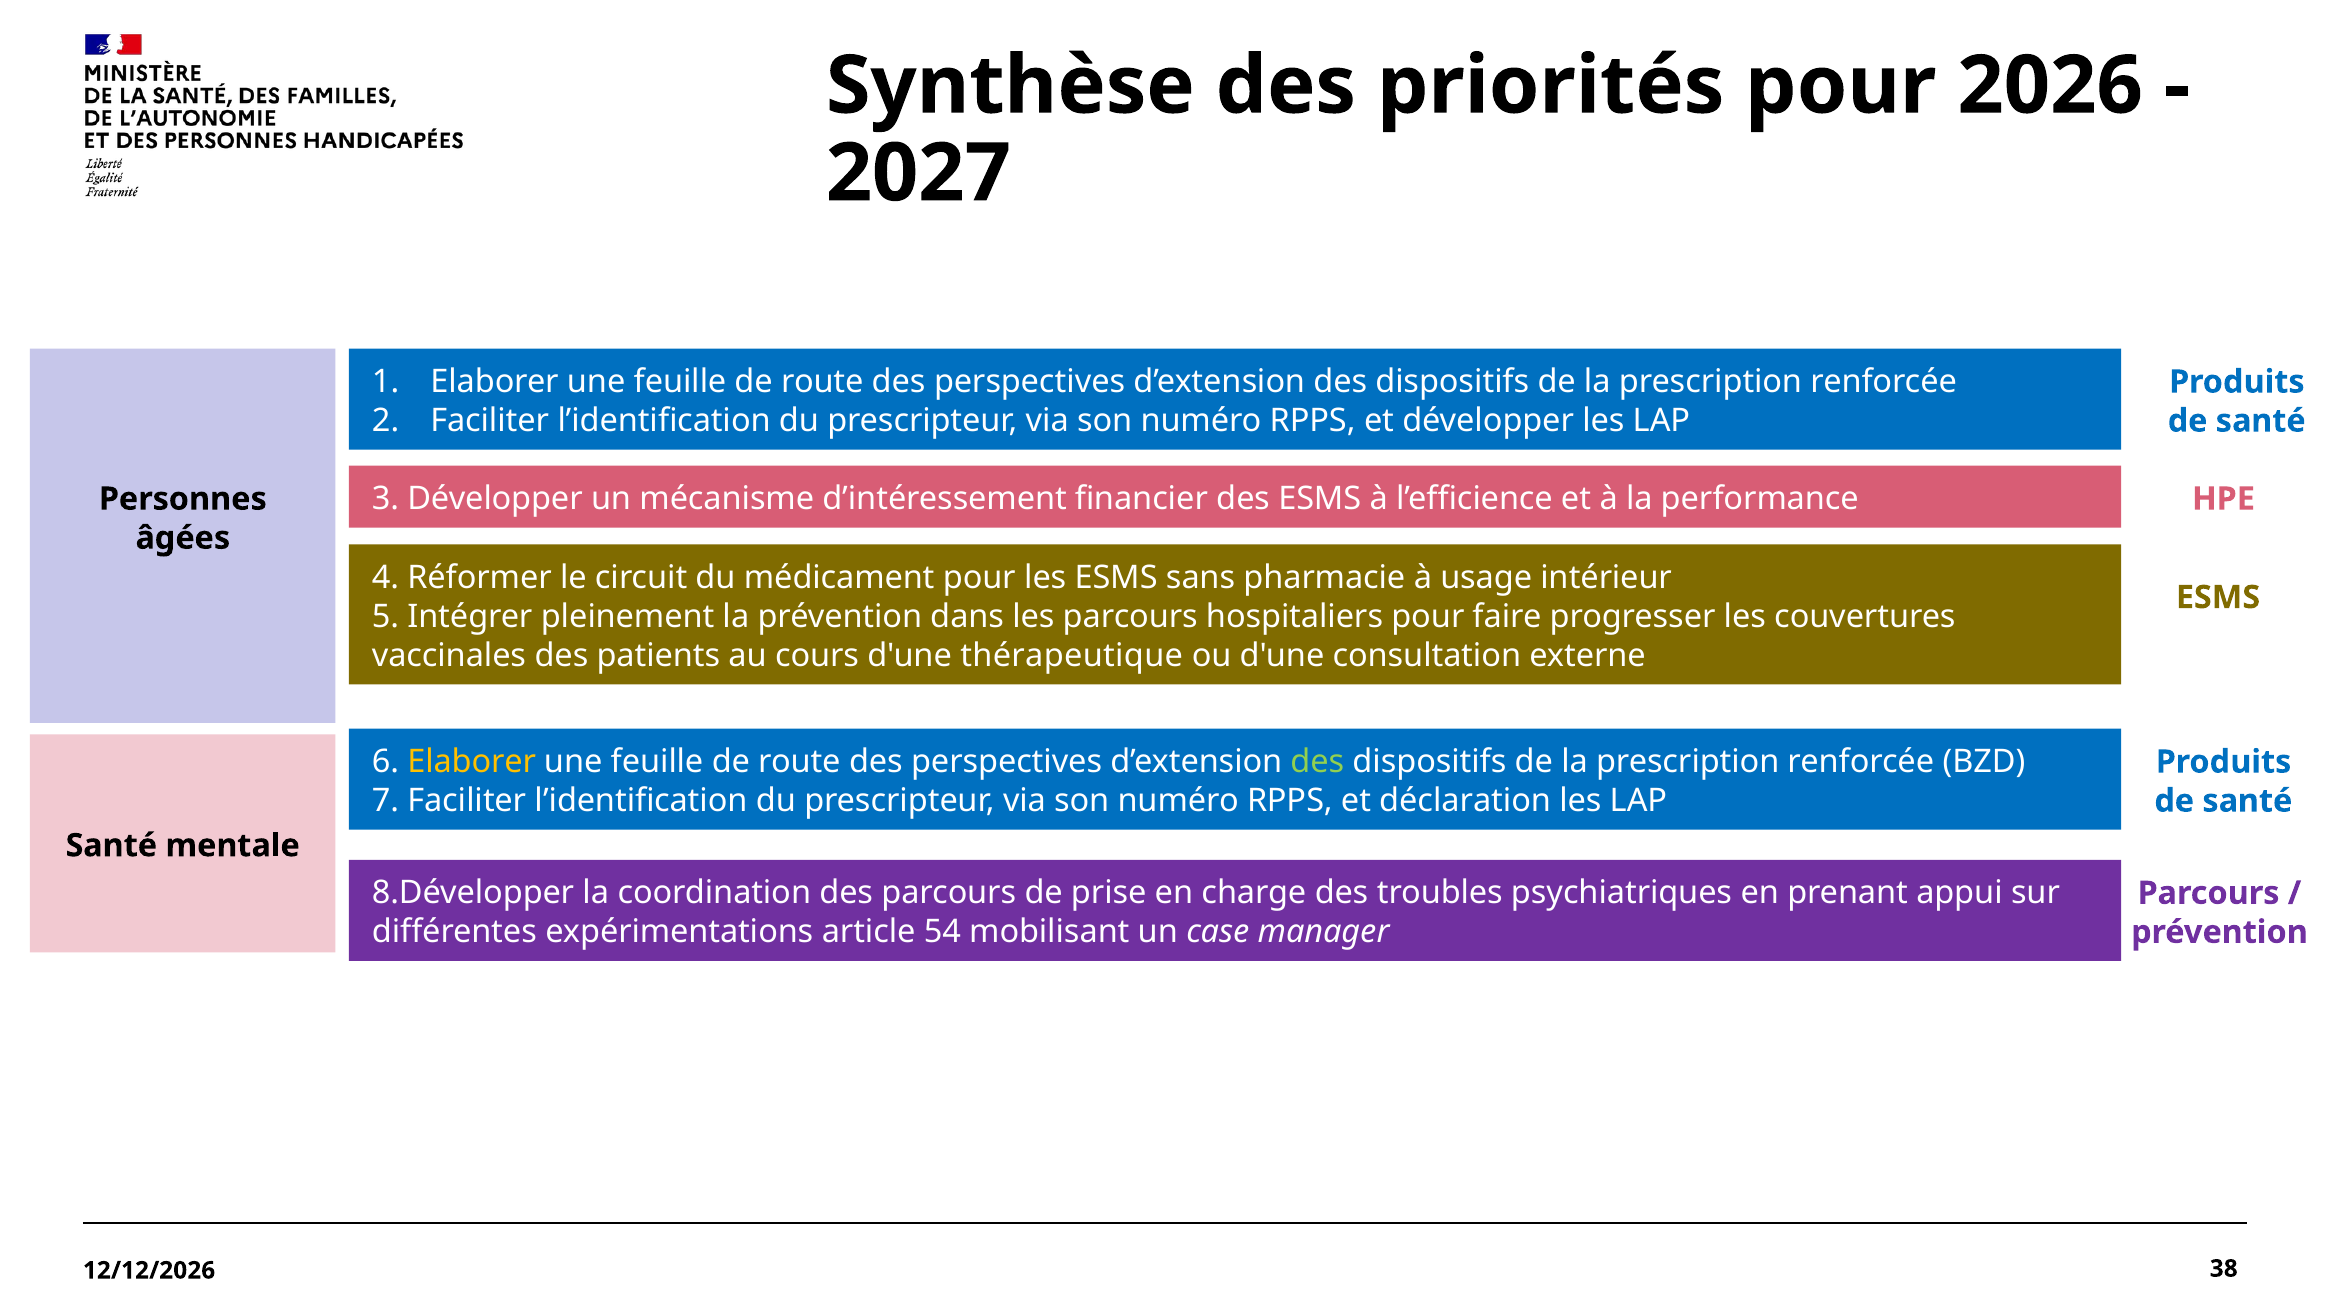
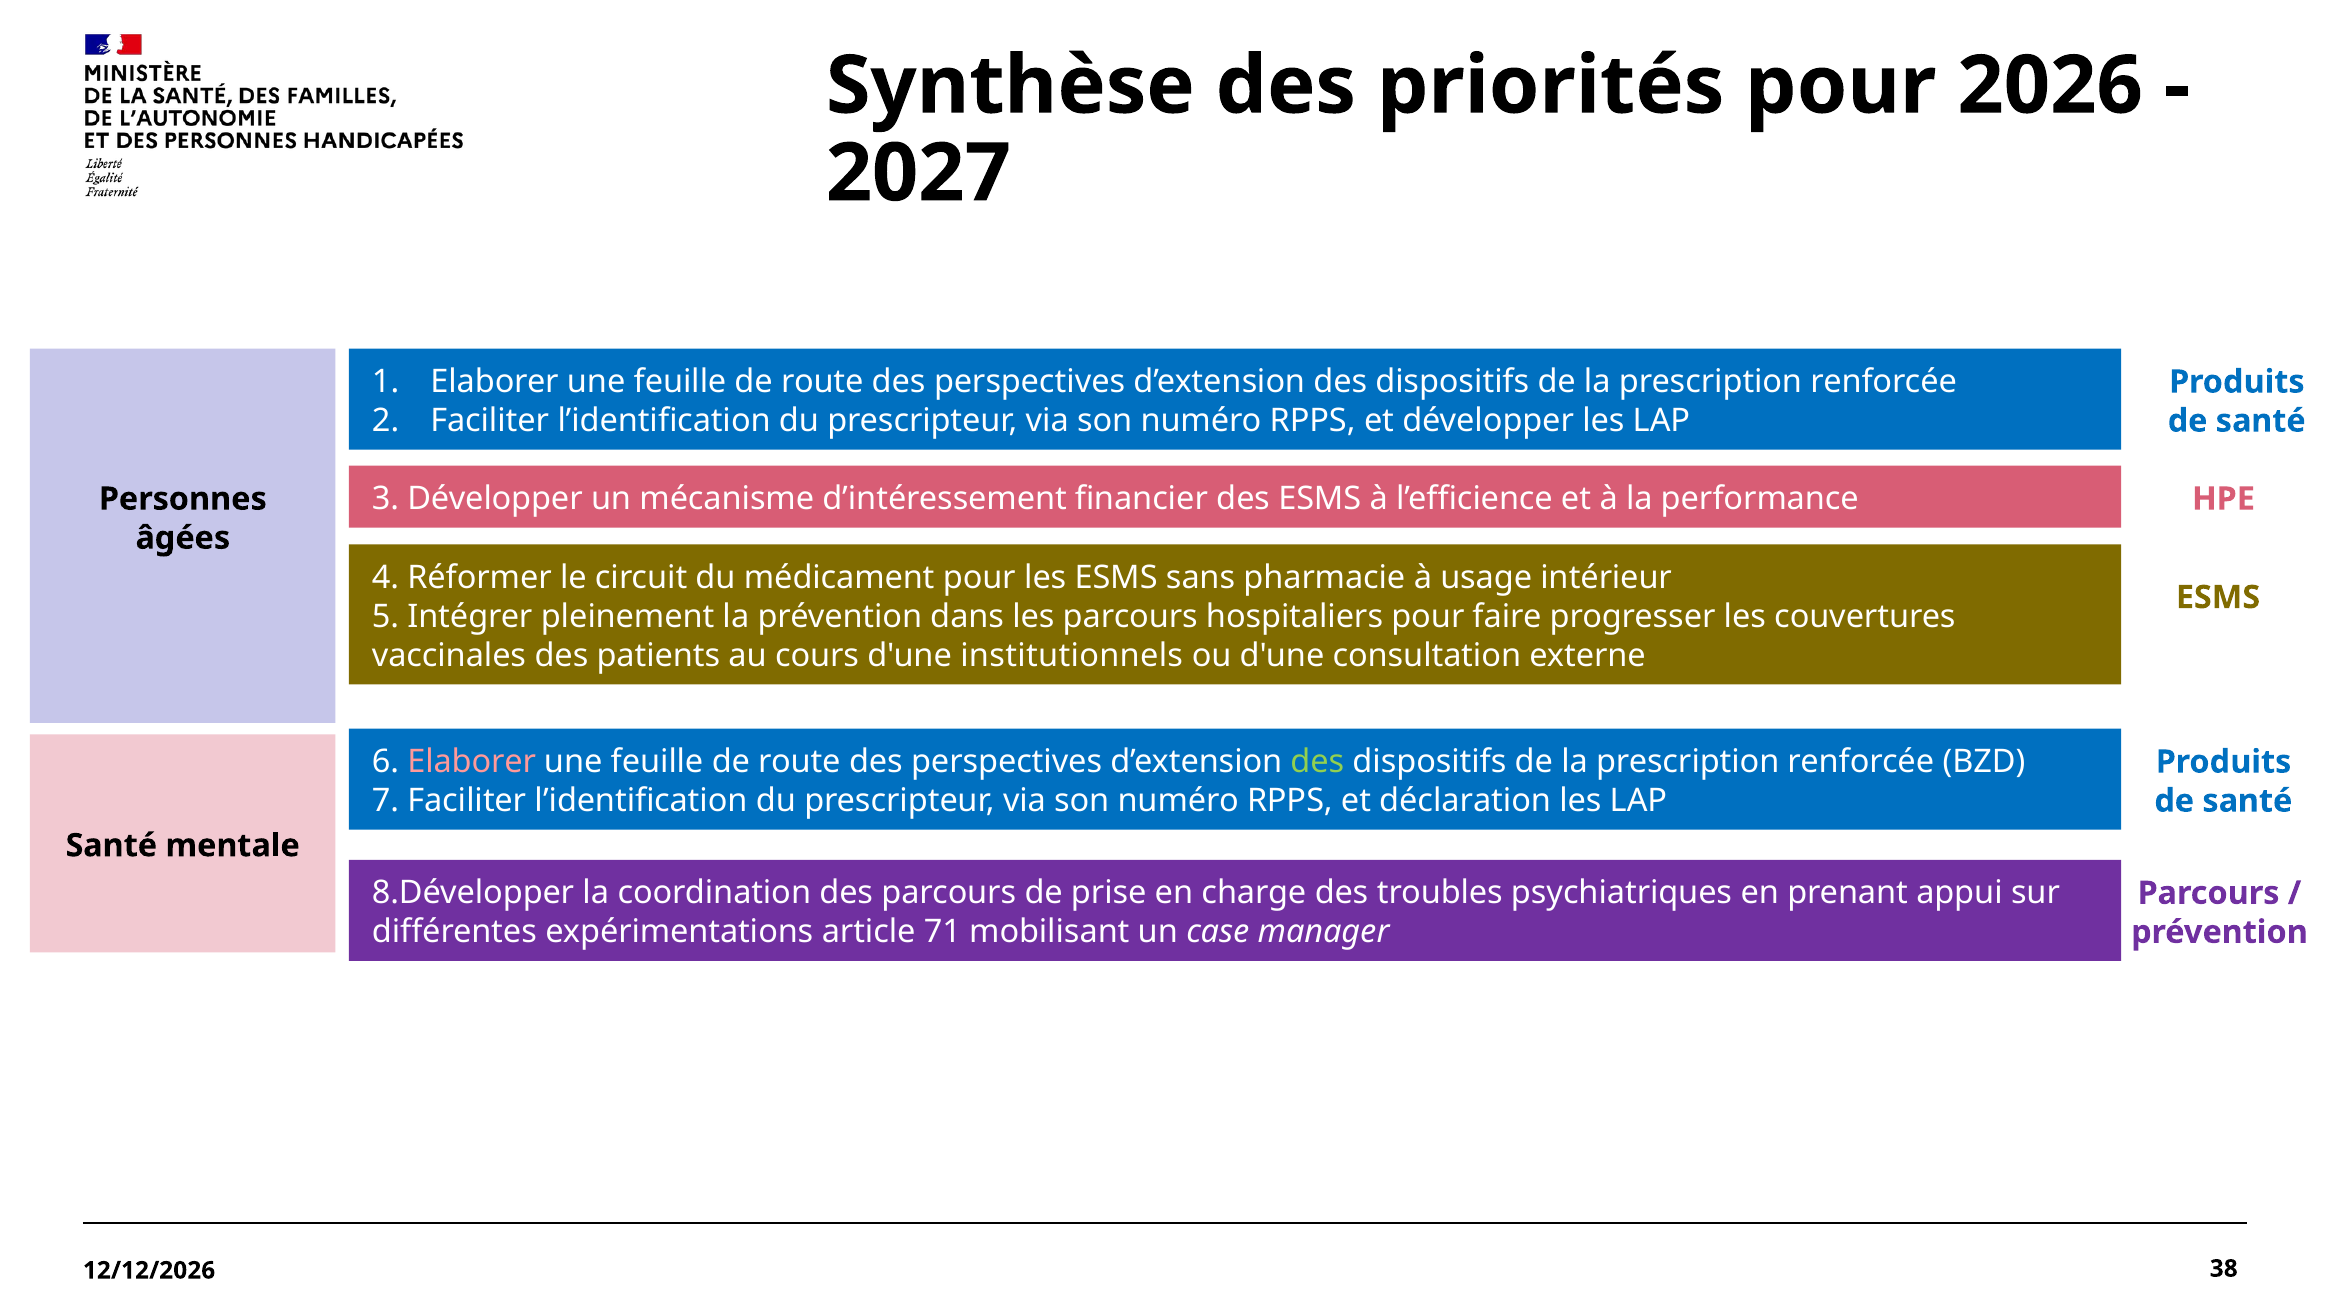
thérapeutique: thérapeutique -> institutionnels
Elaborer at (472, 762) colour: yellow -> pink
54: 54 -> 71
